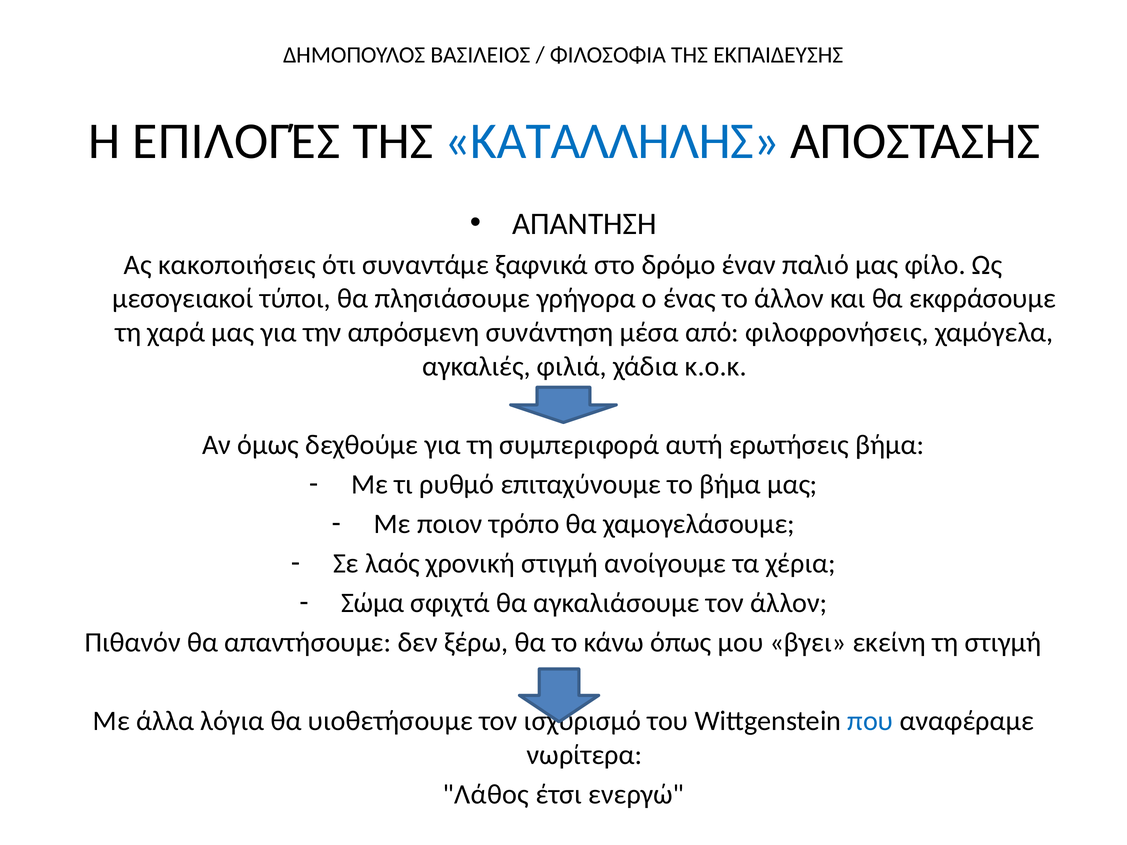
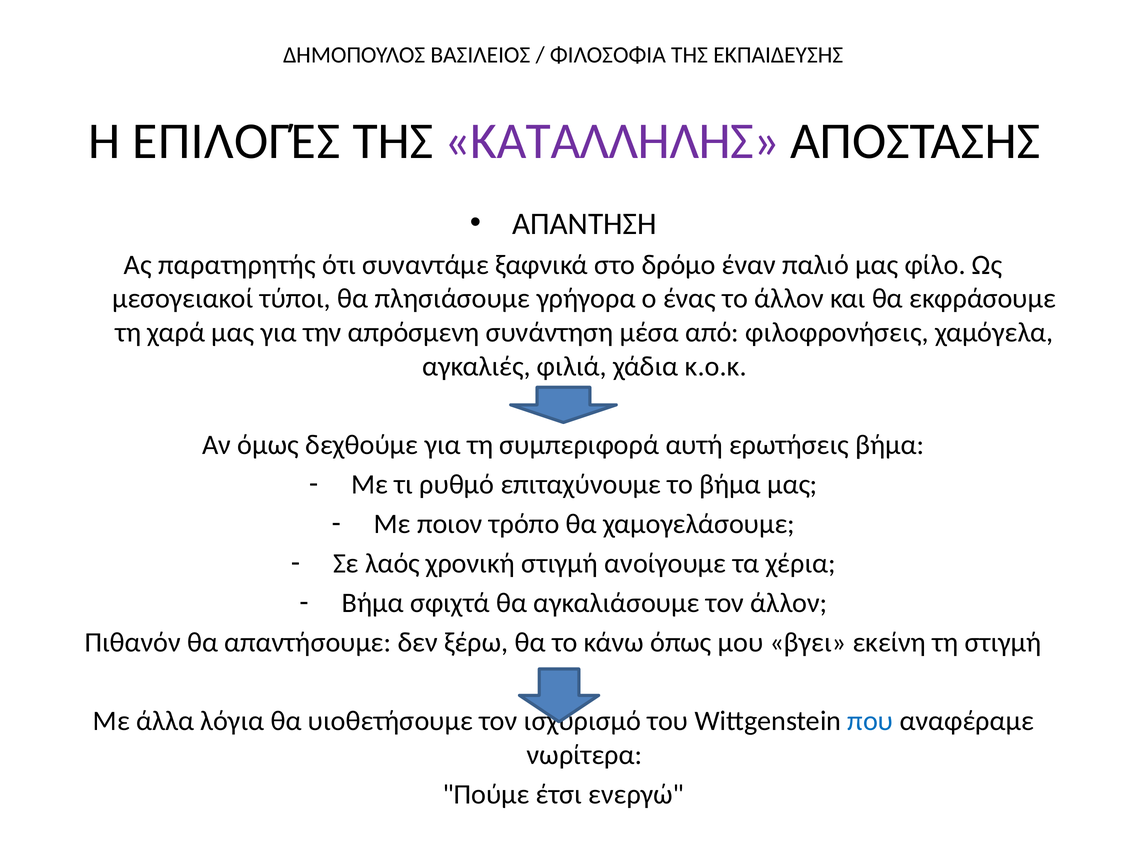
ΚΑΤΑΛΛΗΛΗΣ colour: blue -> purple
κακοποιήσεις: κακοποιήσεις -> παρατηρητής
Σώμα at (373, 603): Σώμα -> Βήμα
Λάθος: Λάθος -> Πούμε
